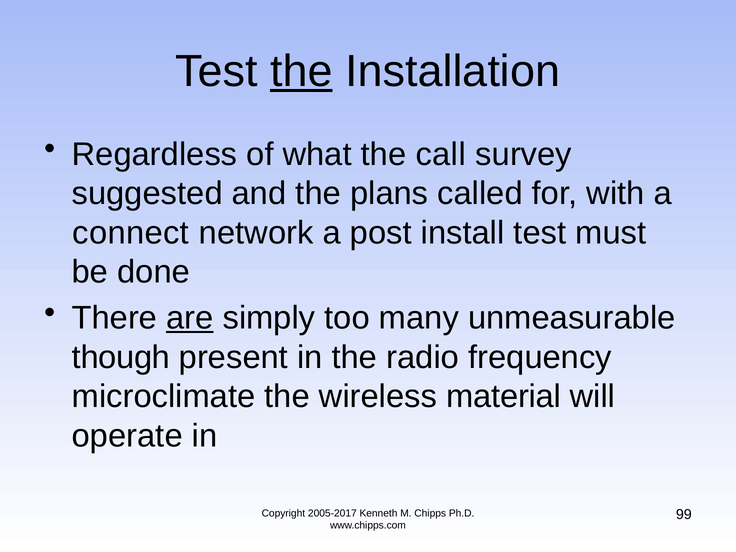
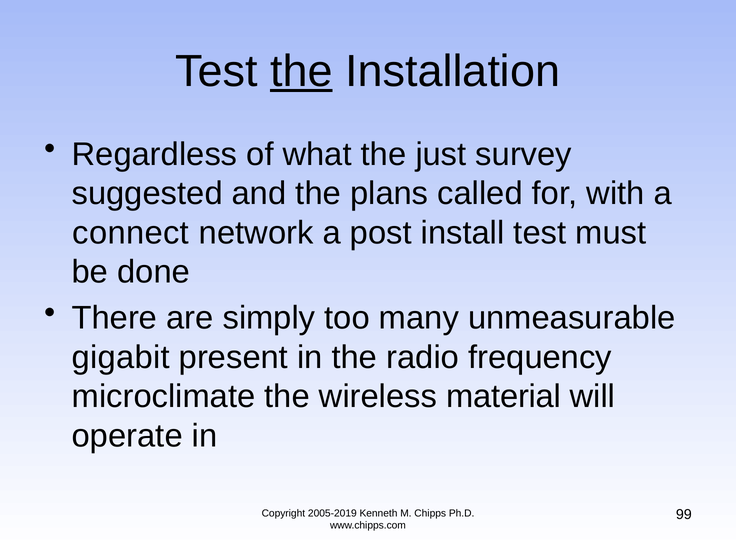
call: call -> just
are underline: present -> none
though: though -> gigabit
2005-2017: 2005-2017 -> 2005-2019
